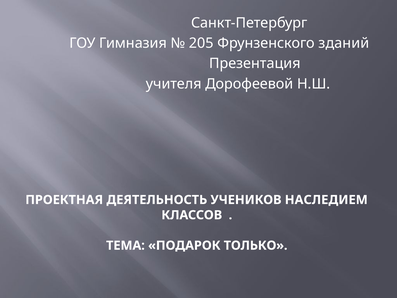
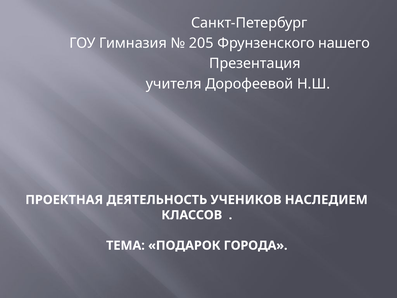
зданий: зданий -> нашего
ТОЛЬКО: ТОЛЬКО -> ГОРОДА
